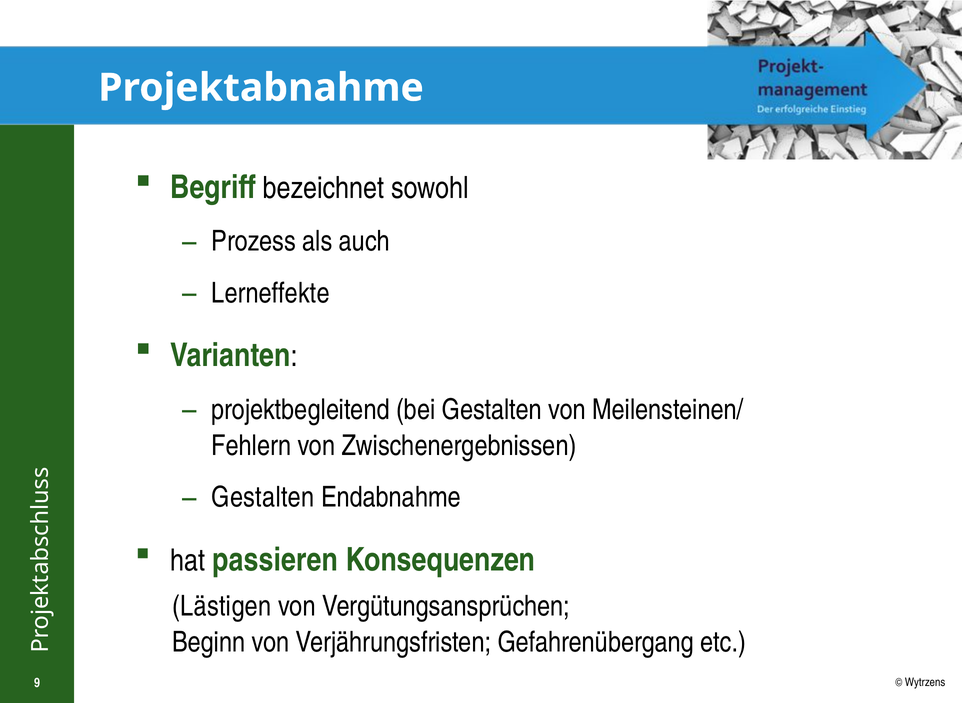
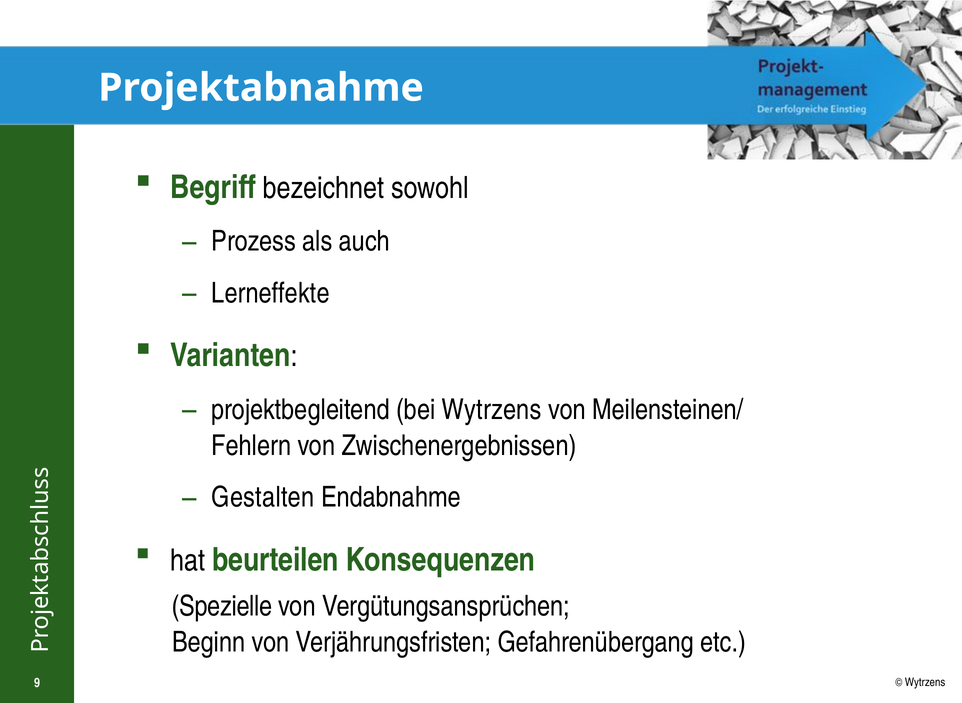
bei Gestalten: Gestalten -> Wytrzens
passieren: passieren -> beurteilen
Lästigen: Lästigen -> Spezielle
